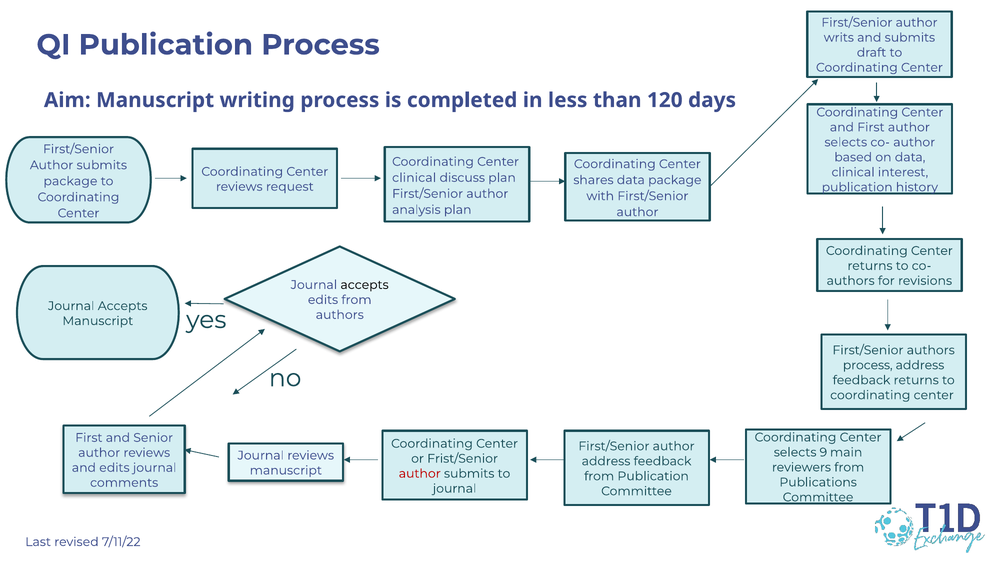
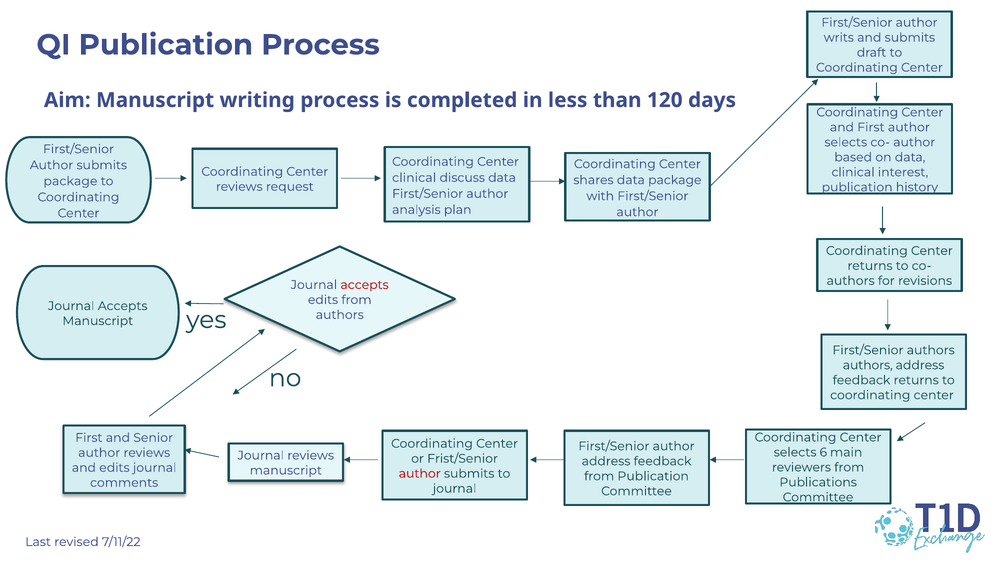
discuss plan: plan -> data
accepts at (365, 284) colour: black -> red
process at (868, 365): process -> authors
9: 9 -> 6
